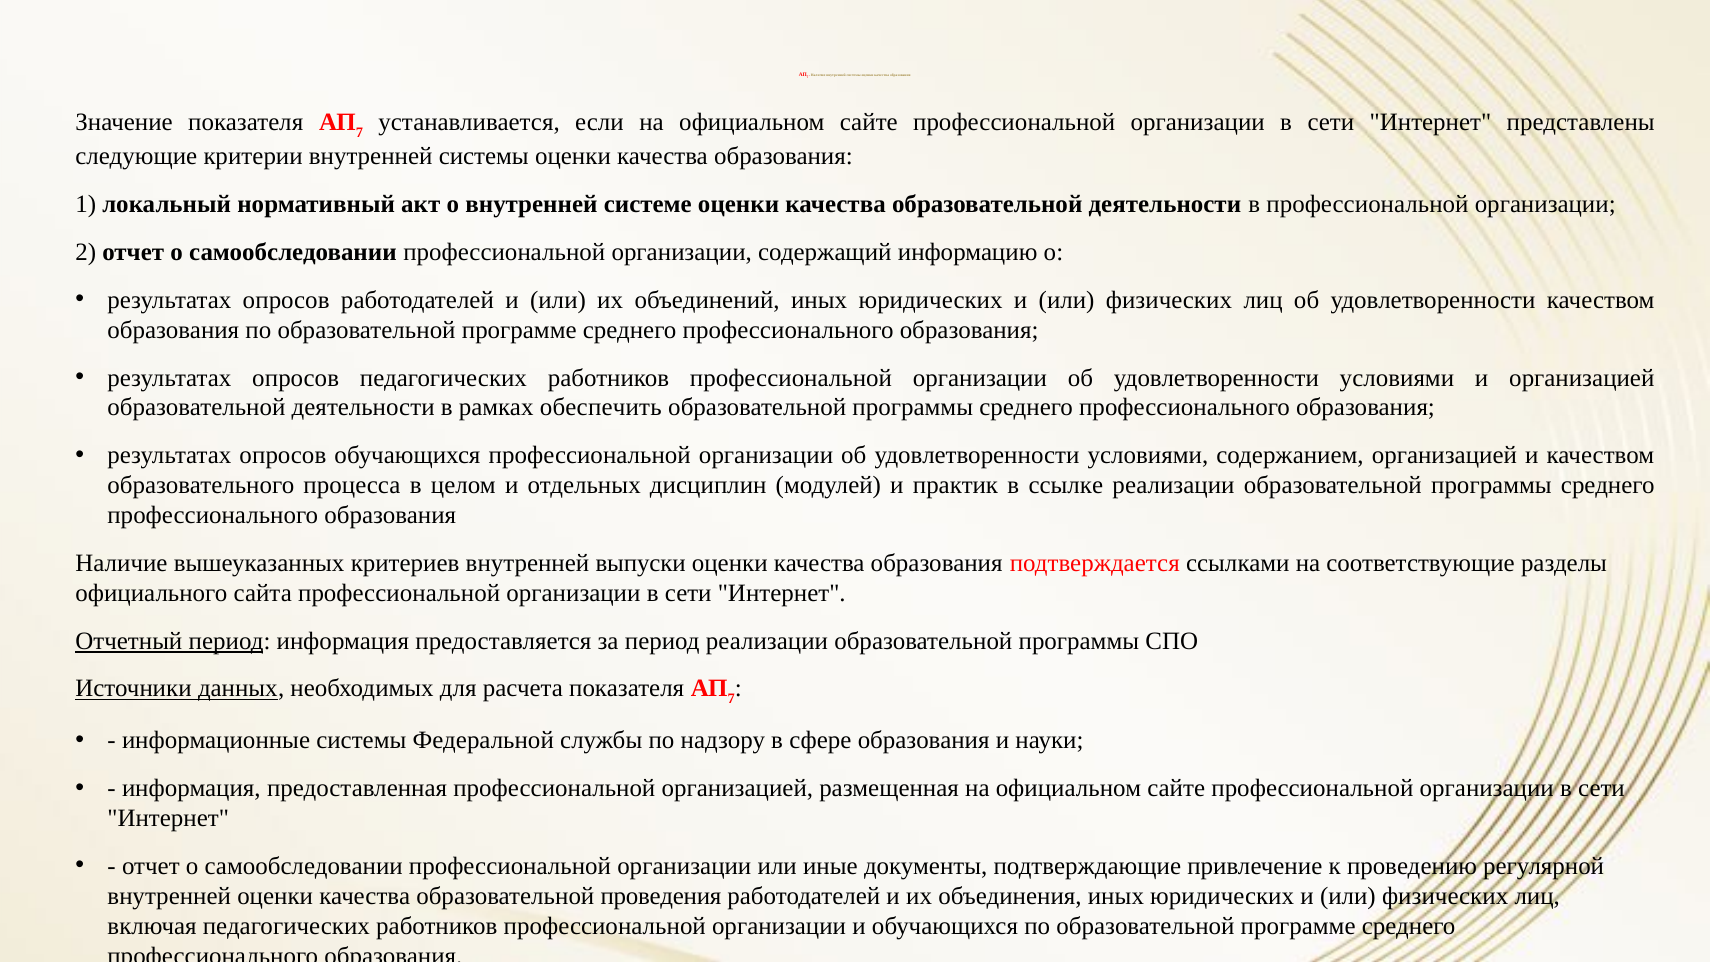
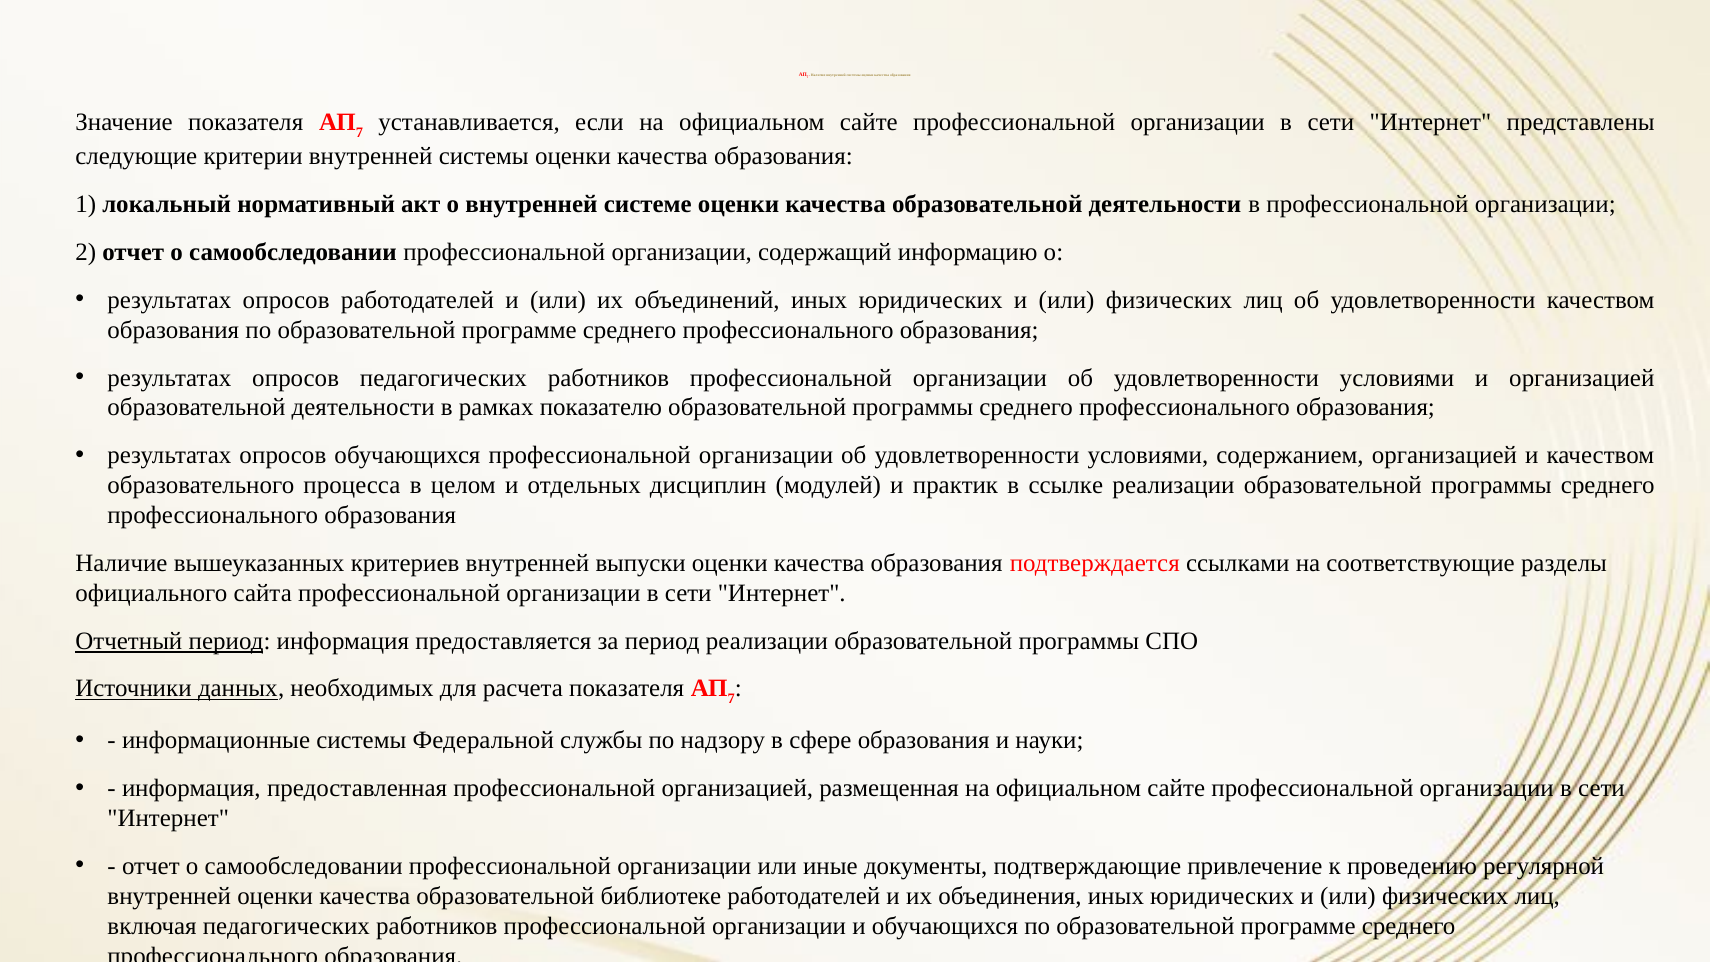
обеспечить: обеспечить -> показателю
проведения: проведения -> библиотеке
